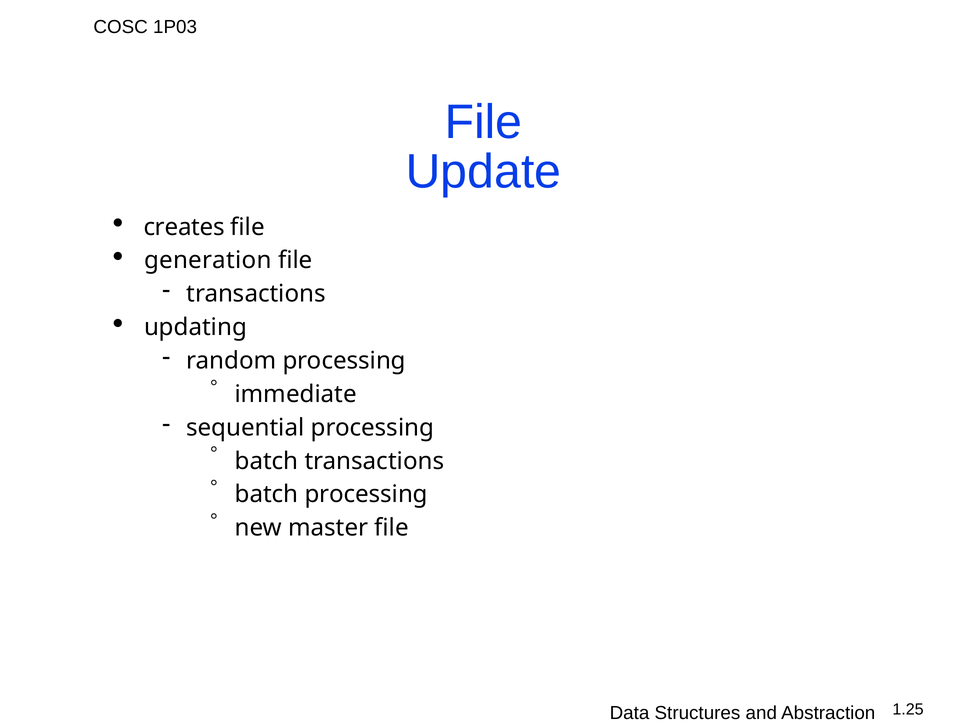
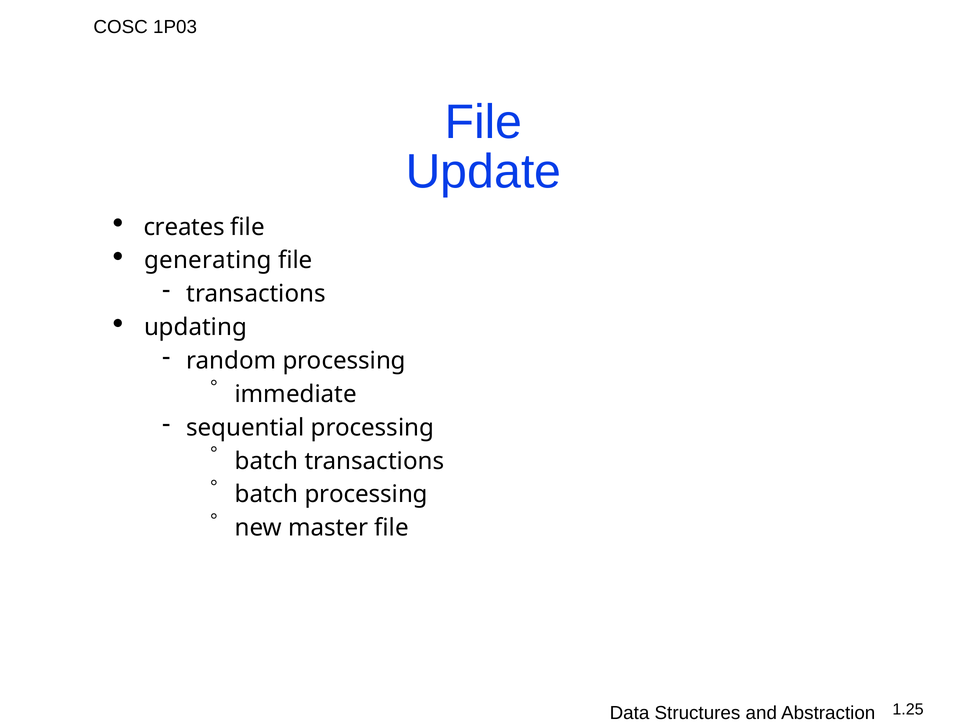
generation: generation -> generating
